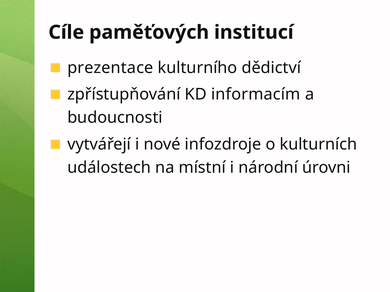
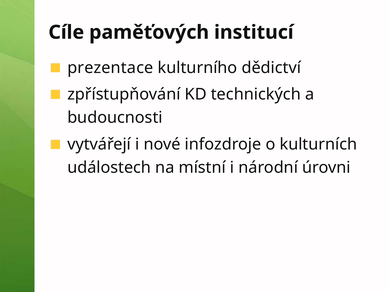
informacím: informacím -> technických
